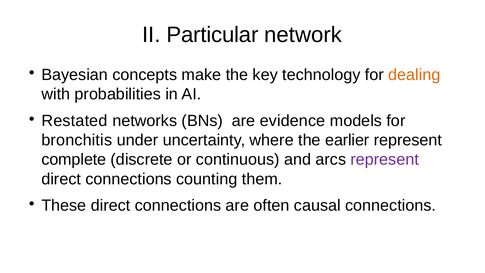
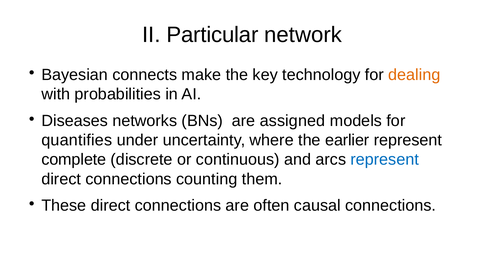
concepts: concepts -> connects
Restated: Restated -> Diseases
evidence: evidence -> assigned
bronchitis: bronchitis -> quantifies
represent at (385, 160) colour: purple -> blue
